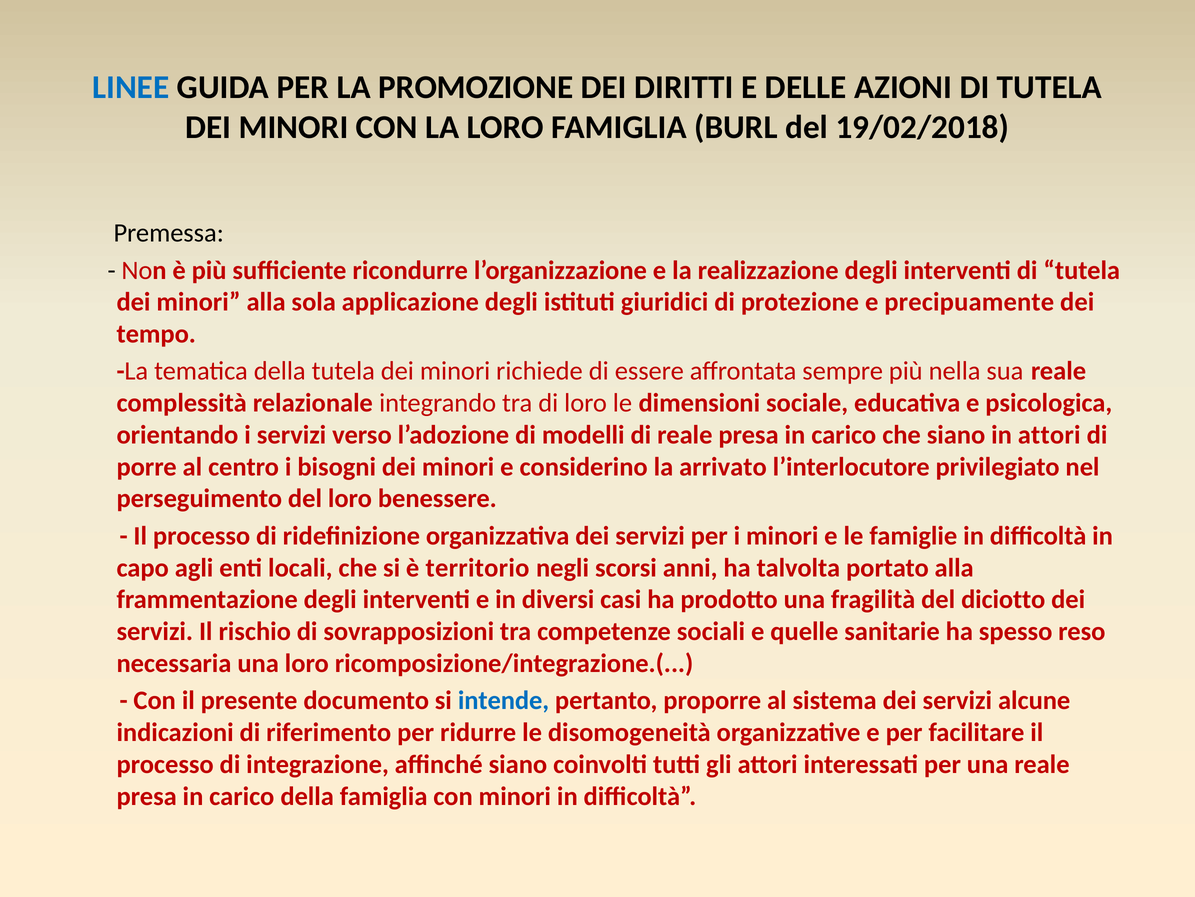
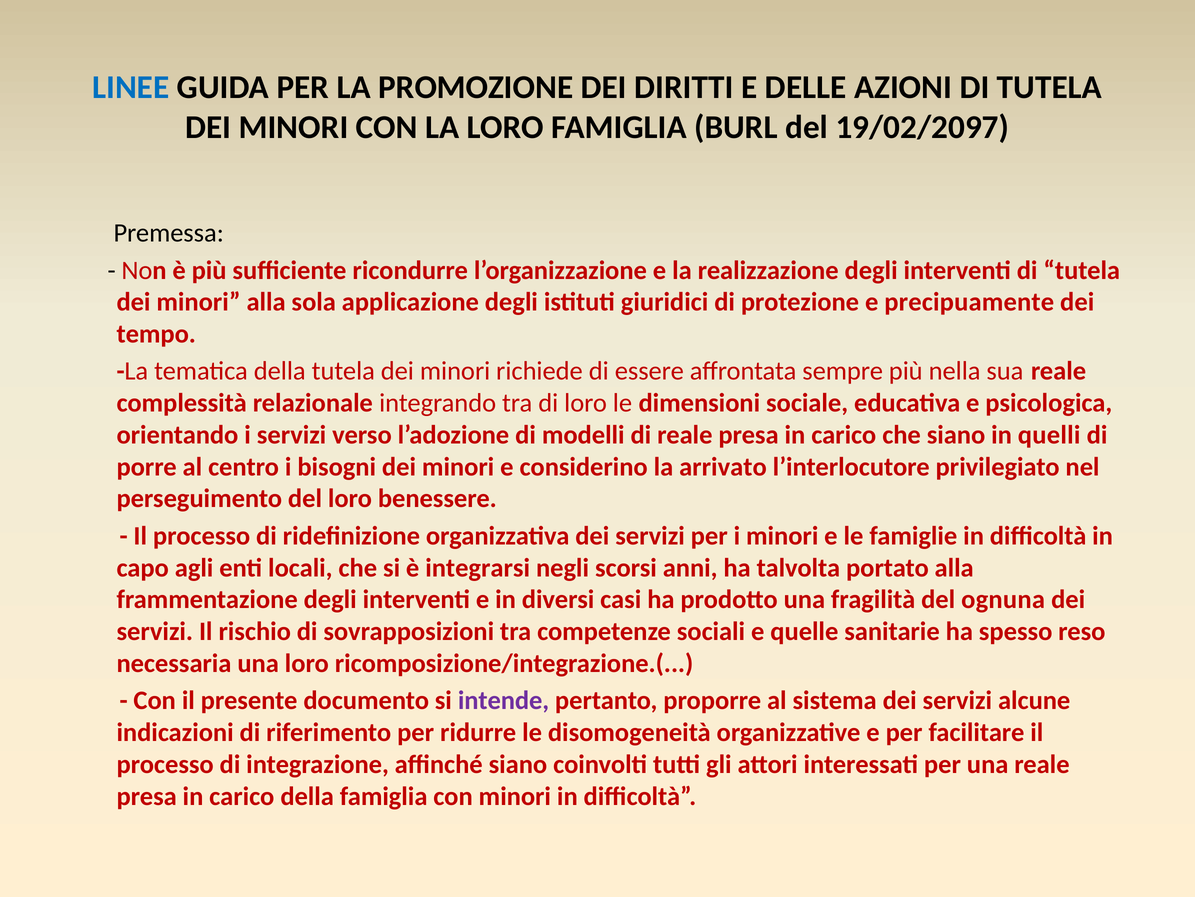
19/02/2018: 19/02/2018 -> 19/02/2097
in attori: attori -> quelli
territorio: territorio -> integrarsi
diciotto: diciotto -> ognuna
intende colour: blue -> purple
